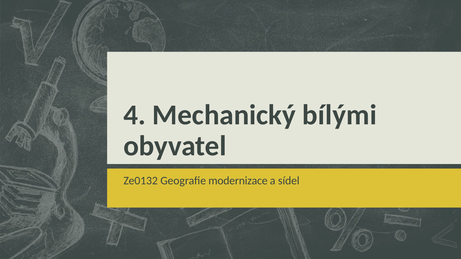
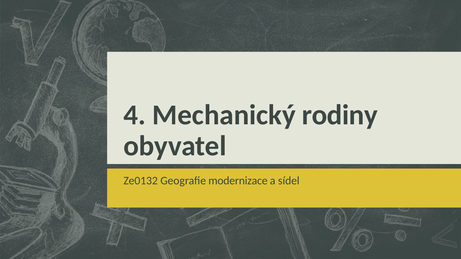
bílými: bílými -> rodiny
